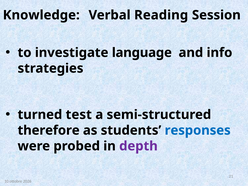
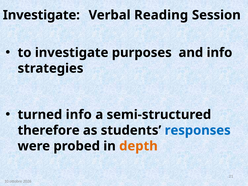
Knowledge at (41, 15): Knowledge -> Investigate
language: language -> purposes
turned test: test -> info
depth colour: purple -> orange
